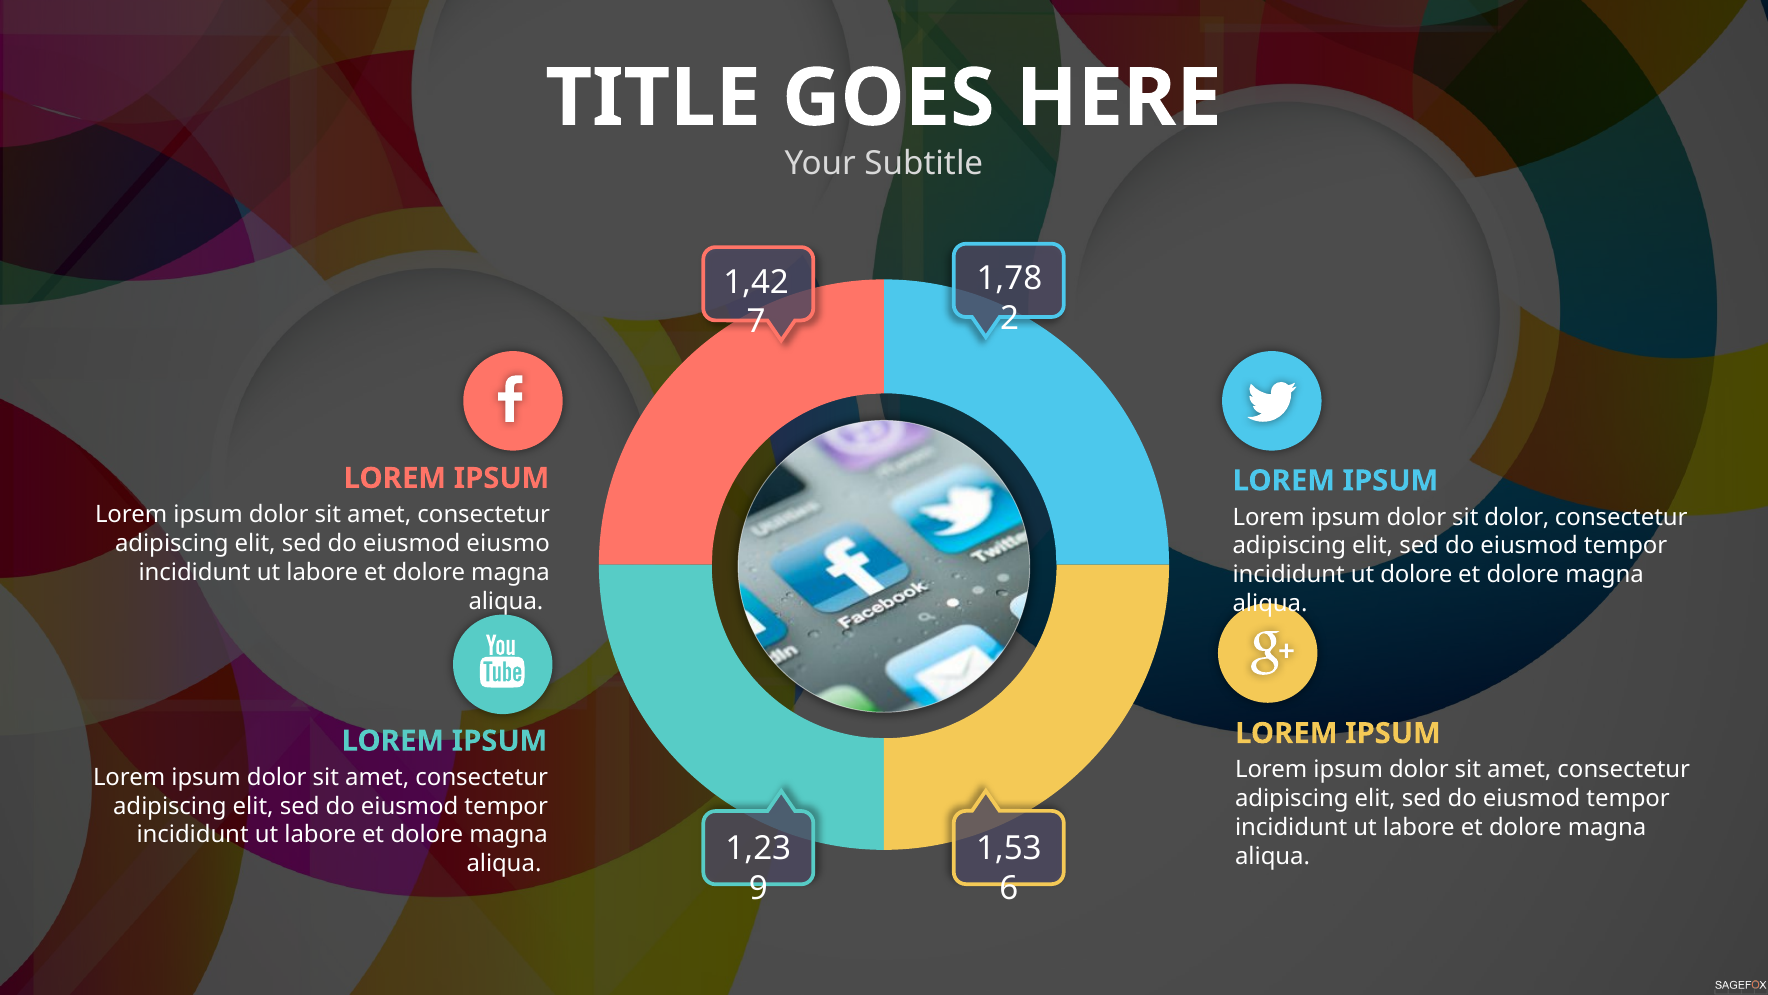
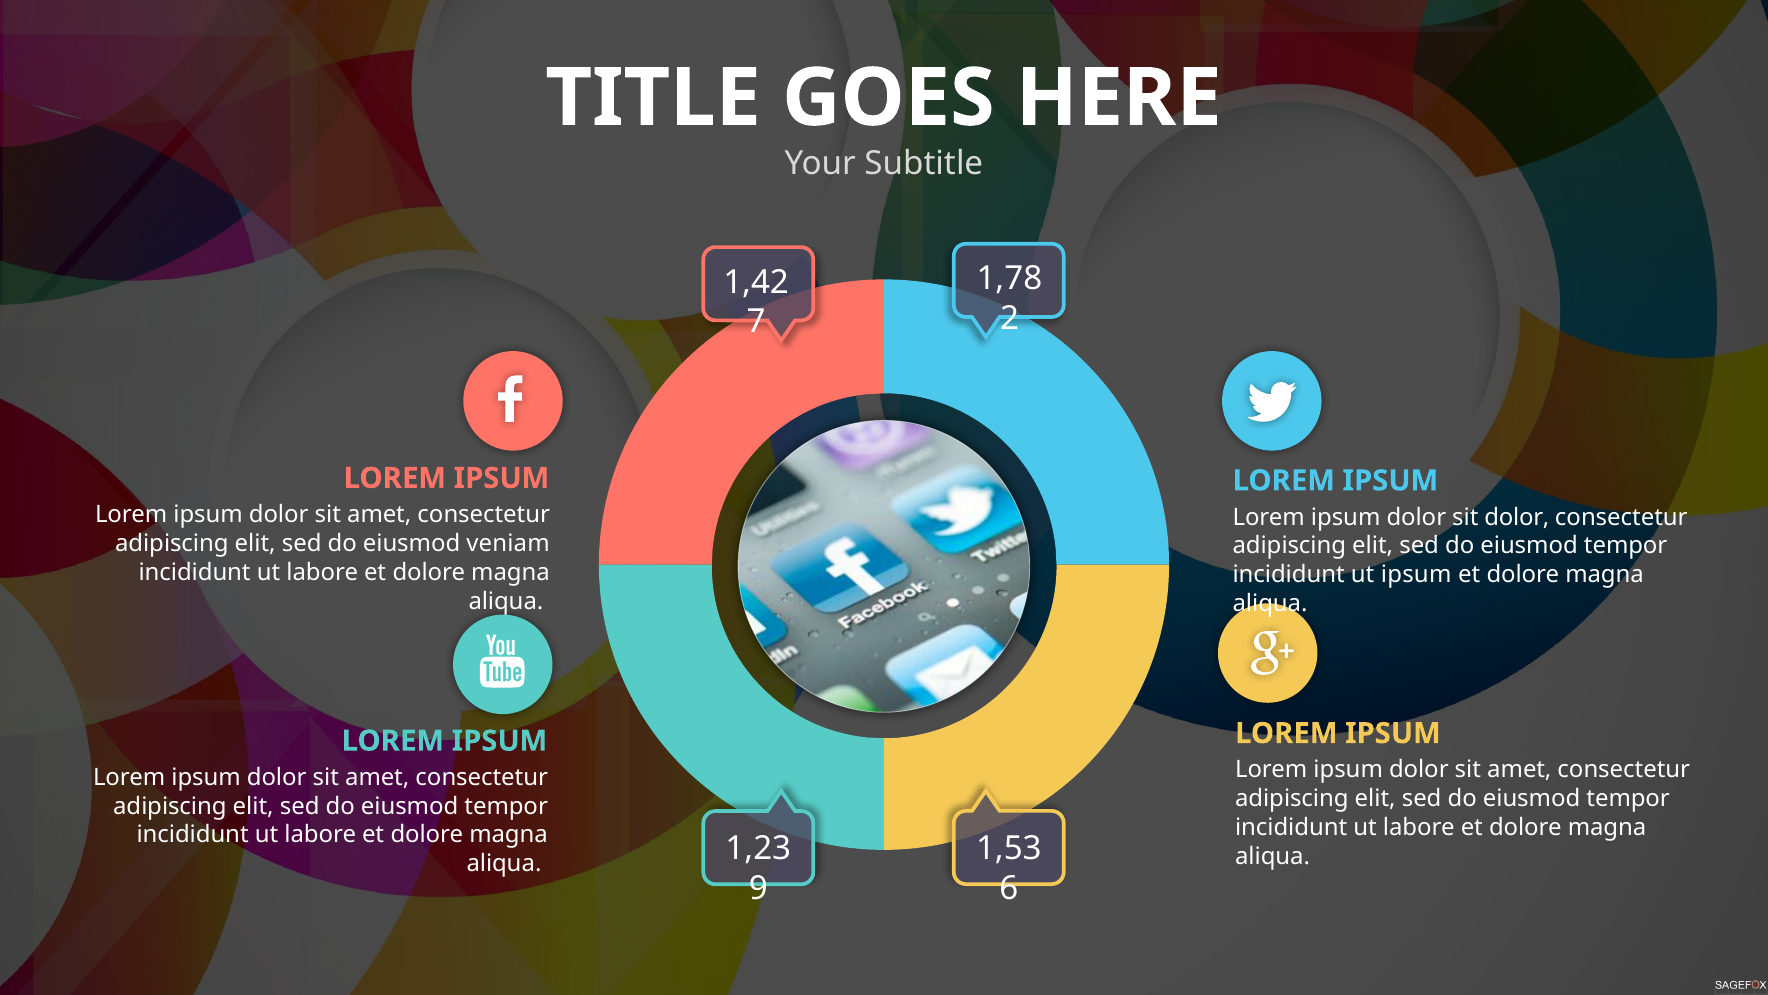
eiusmo: eiusmo -> veniam
ut dolore: dolore -> ipsum
